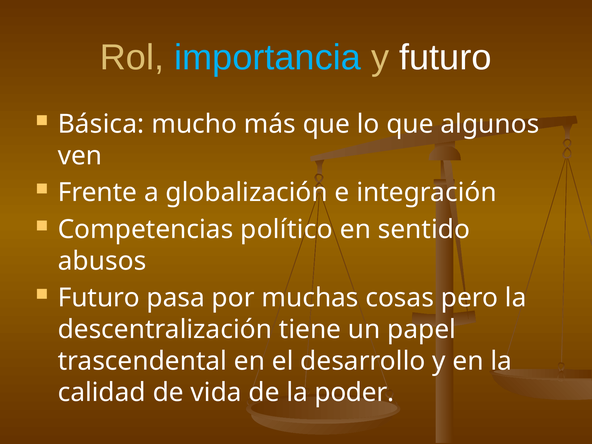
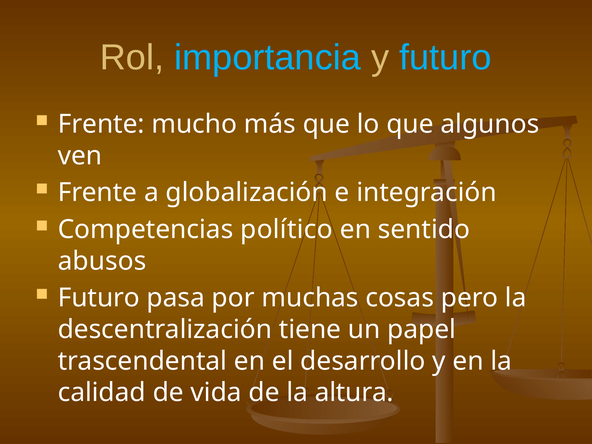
futuro at (445, 58) colour: white -> light blue
Básica at (101, 124): Básica -> Frente
poder: poder -> altura
